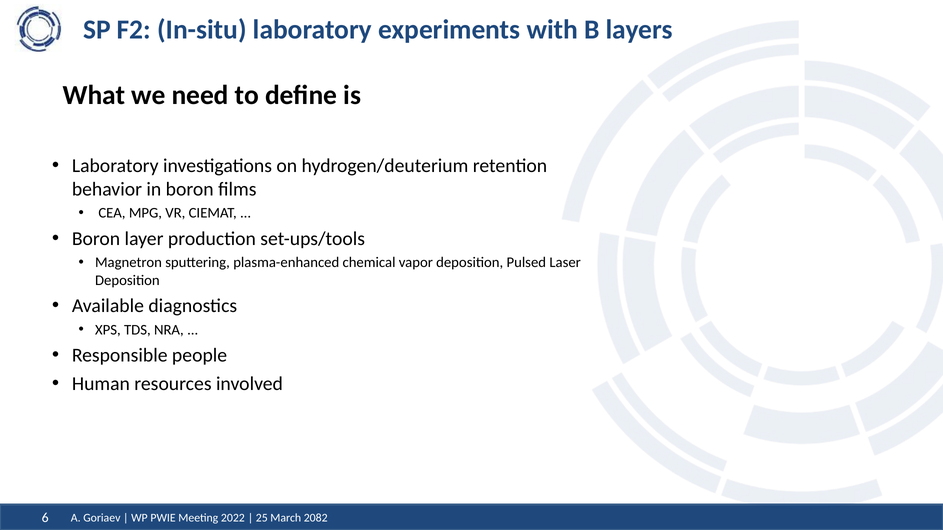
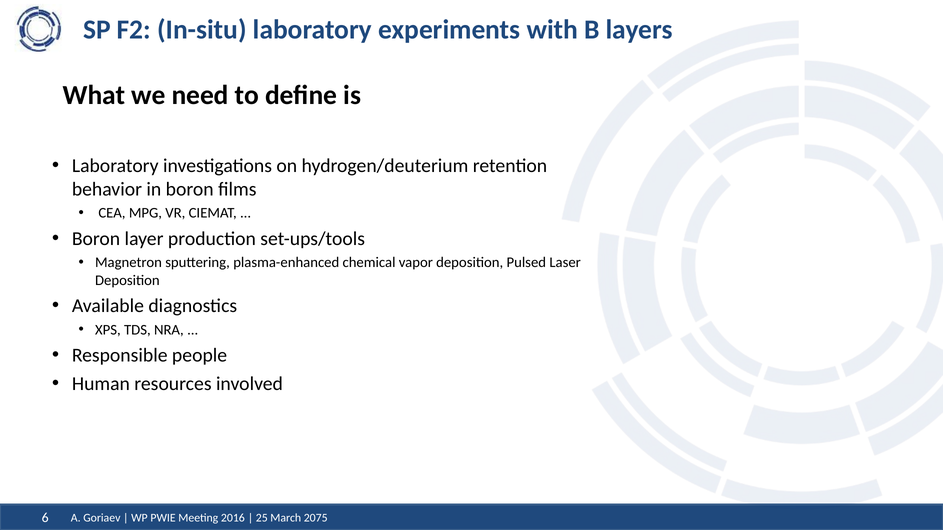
2022: 2022 -> 2016
2082: 2082 -> 2075
